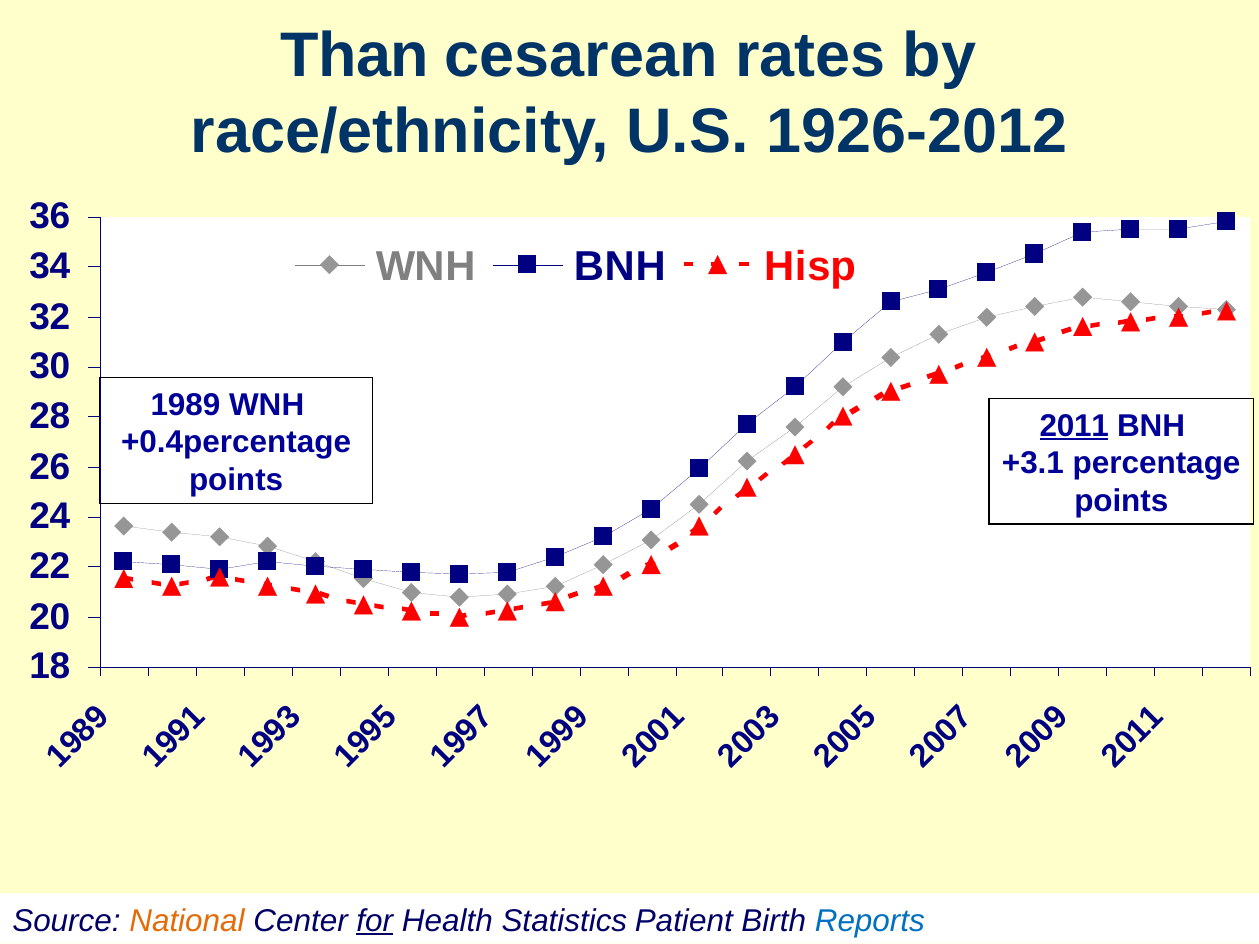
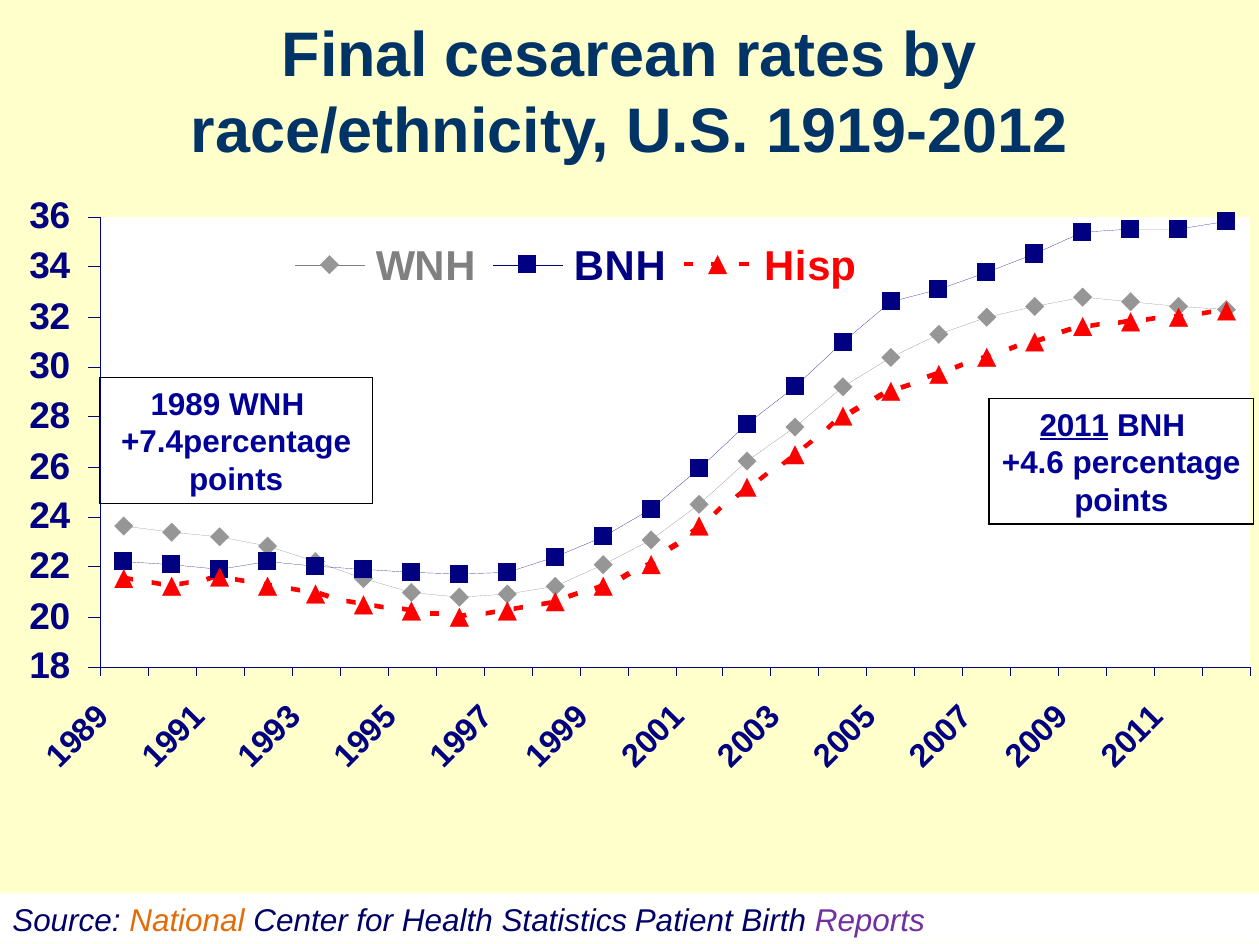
Than: Than -> Final
1926-2012: 1926-2012 -> 1919-2012
+0.4percentage: +0.4percentage -> +7.4percentage
+3.1: +3.1 -> +4.6
for underline: present -> none
Reports colour: blue -> purple
